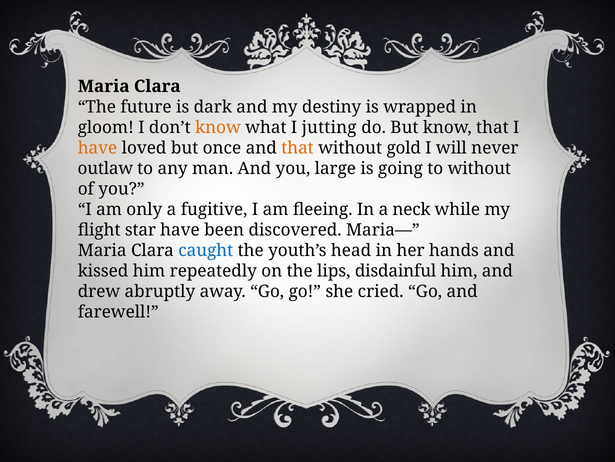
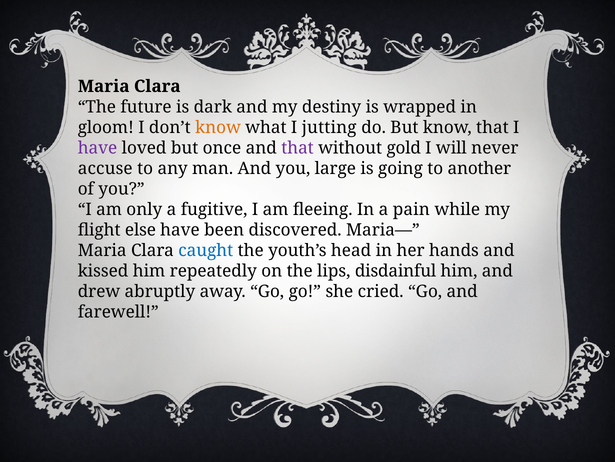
have at (98, 148) colour: orange -> purple
that at (298, 148) colour: orange -> purple
outlaw: outlaw -> accuse
to without: without -> another
neck: neck -> pain
star: star -> else
